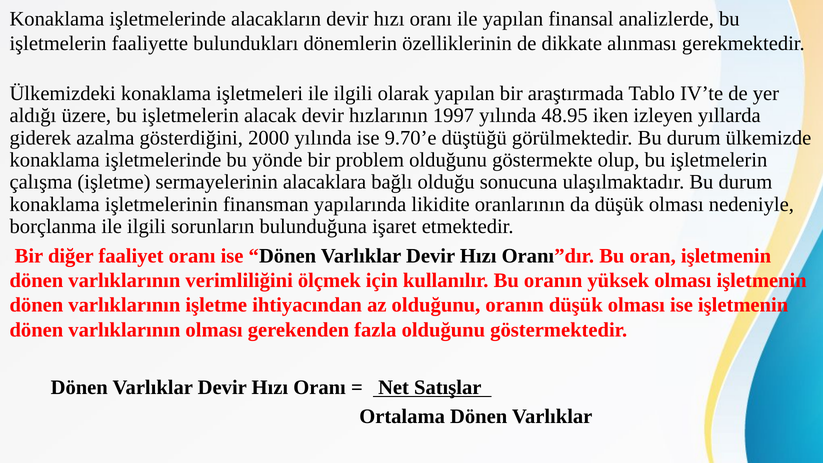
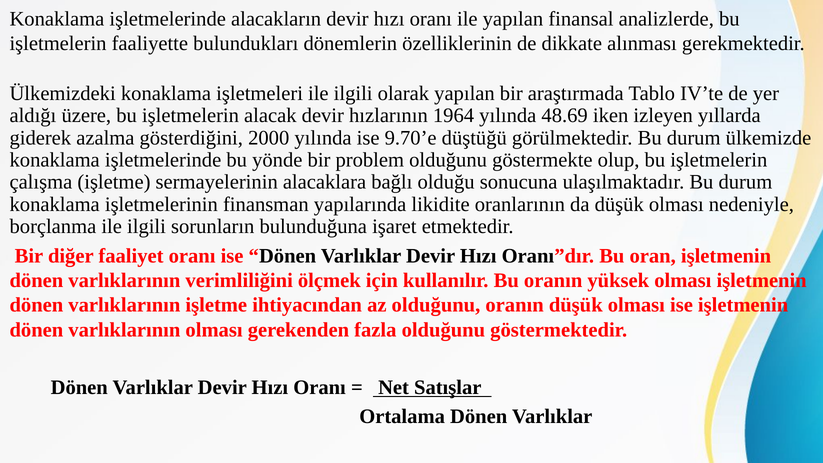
1997: 1997 -> 1964
48.95: 48.95 -> 48.69
